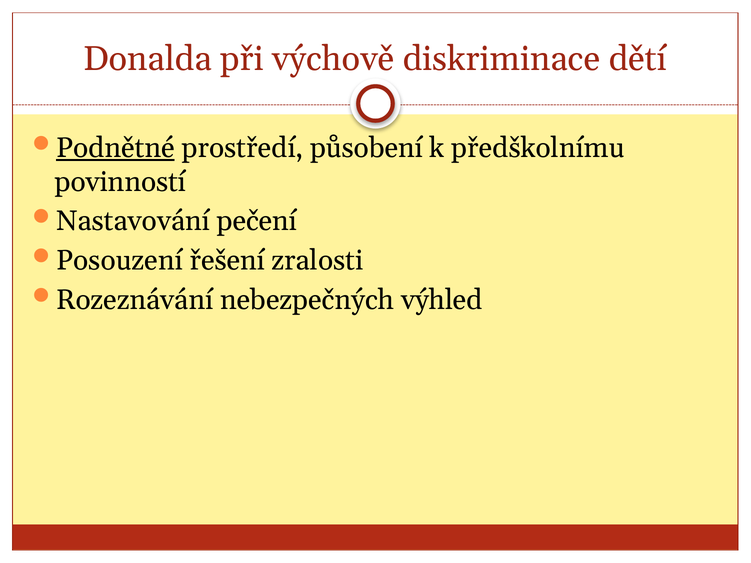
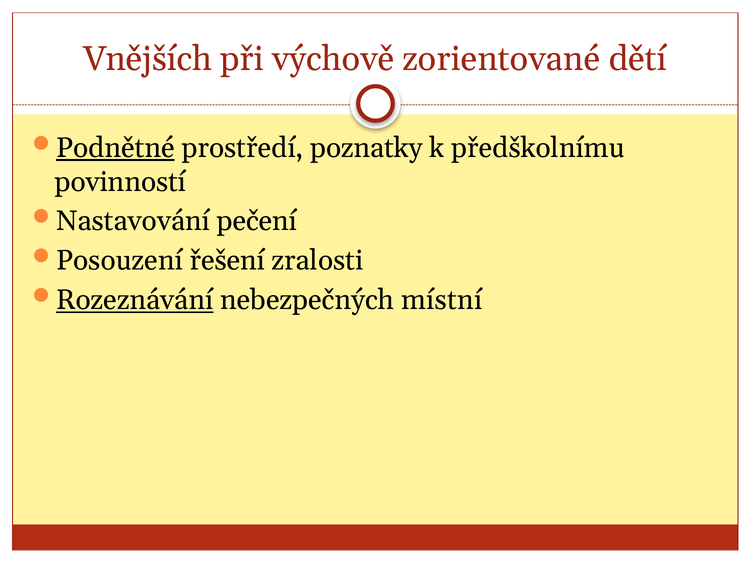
Donalda: Donalda -> Vnějších
diskriminace: diskriminace -> zorientované
působení: působení -> poznatky
Rozeznávání underline: none -> present
výhled: výhled -> místní
